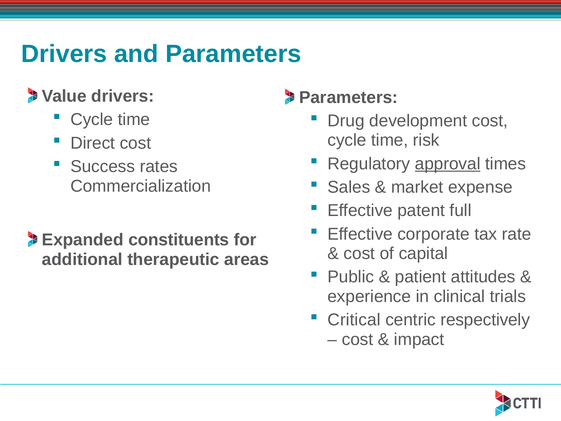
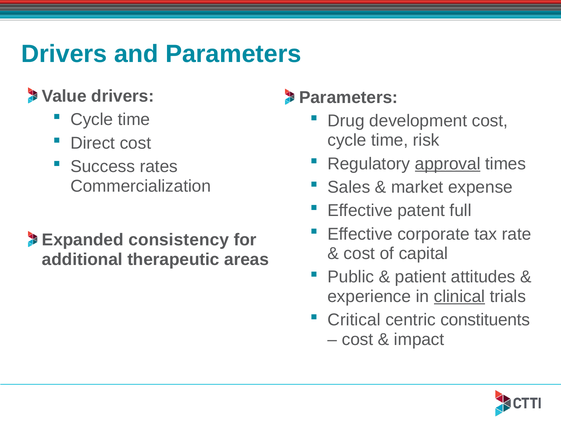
constituents: constituents -> consistency
clinical underline: none -> present
respectively: respectively -> constituents
